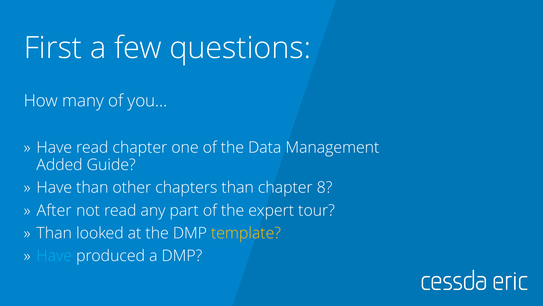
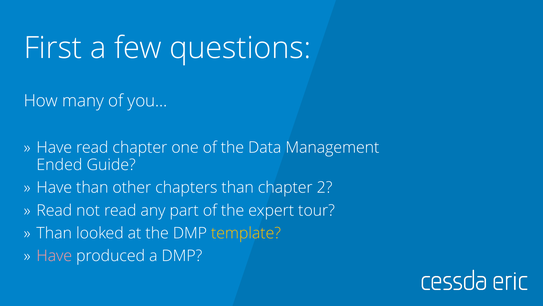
Added: Added -> Ended
8: 8 -> 2
After at (54, 210): After -> Read
Have at (54, 256) colour: light blue -> pink
